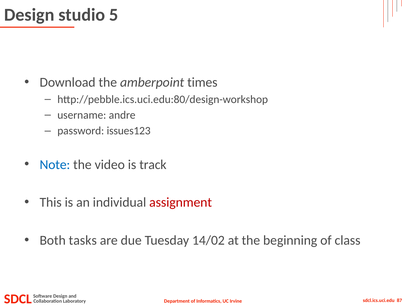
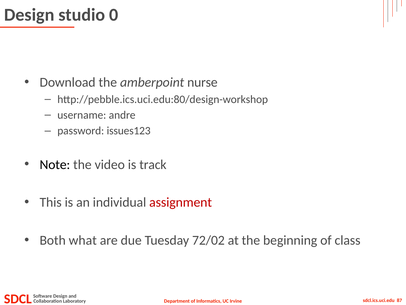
5: 5 -> 0
times: times -> nurse
Note colour: blue -> black
tasks: tasks -> what
14/02: 14/02 -> 72/02
